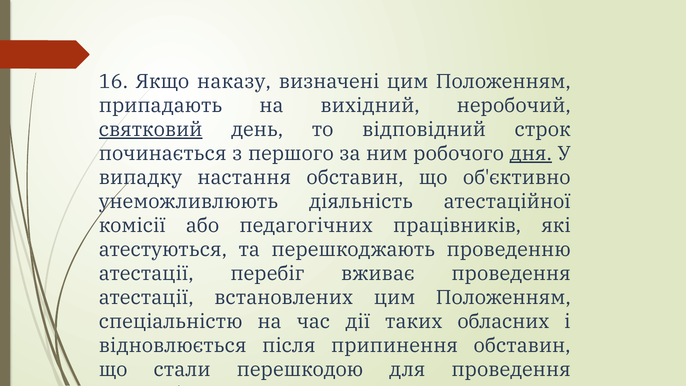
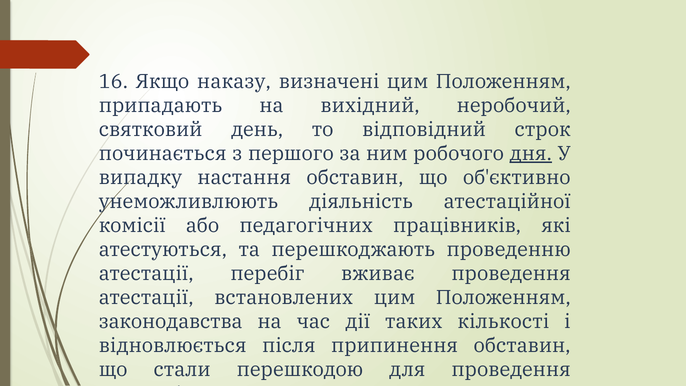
святковий underline: present -> none
спеціальністю: спеціальністю -> законодавства
обласних: обласних -> кількості
